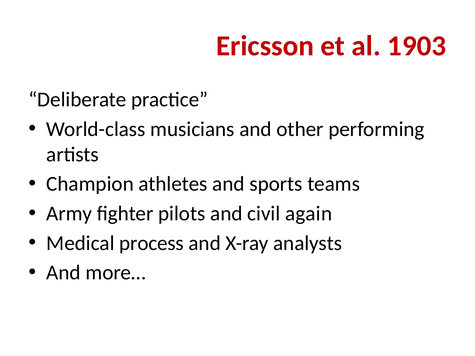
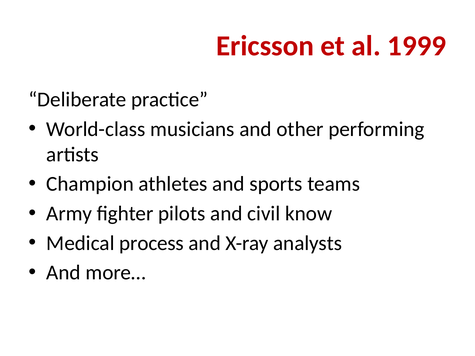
1903: 1903 -> 1999
again: again -> know
